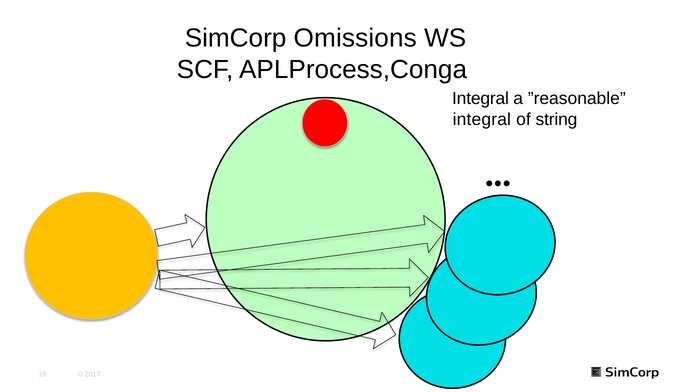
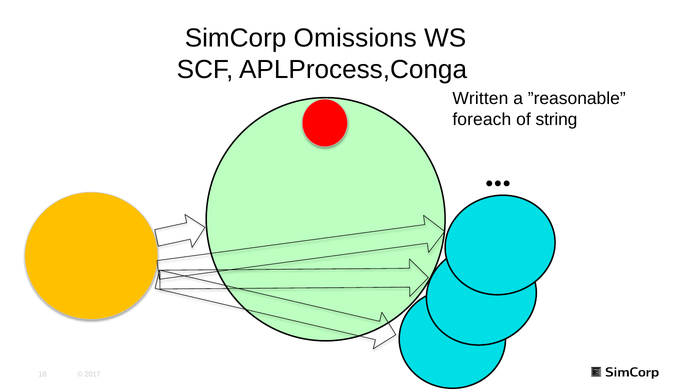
Integral at (481, 99): Integral -> Written
integral at (482, 120): integral -> foreach
